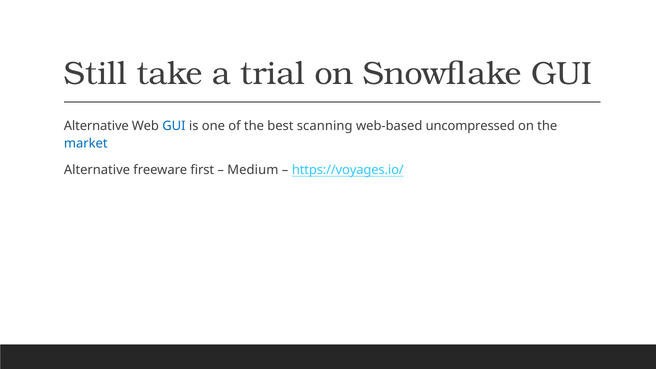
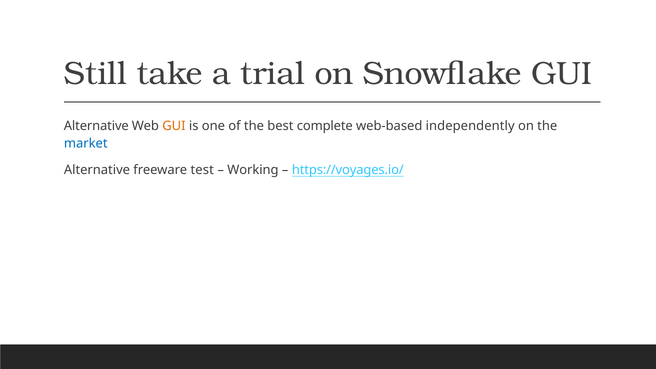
GUI at (174, 126) colour: blue -> orange
scanning: scanning -> complete
uncompressed: uncompressed -> independently
first: first -> test
Medium: Medium -> Working
